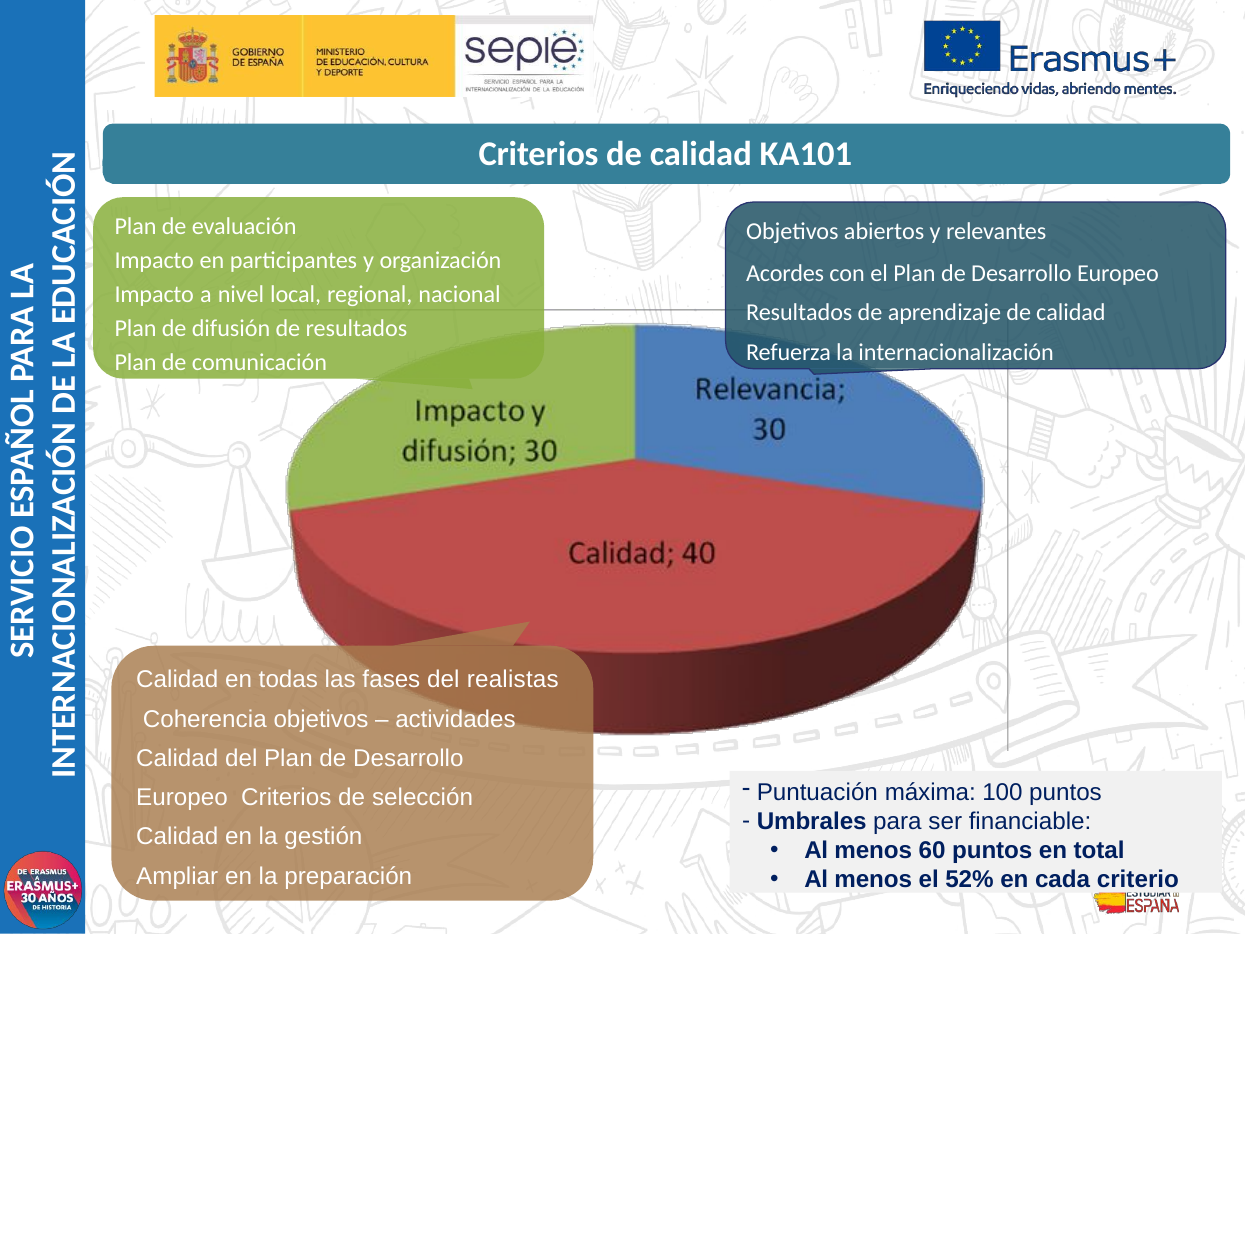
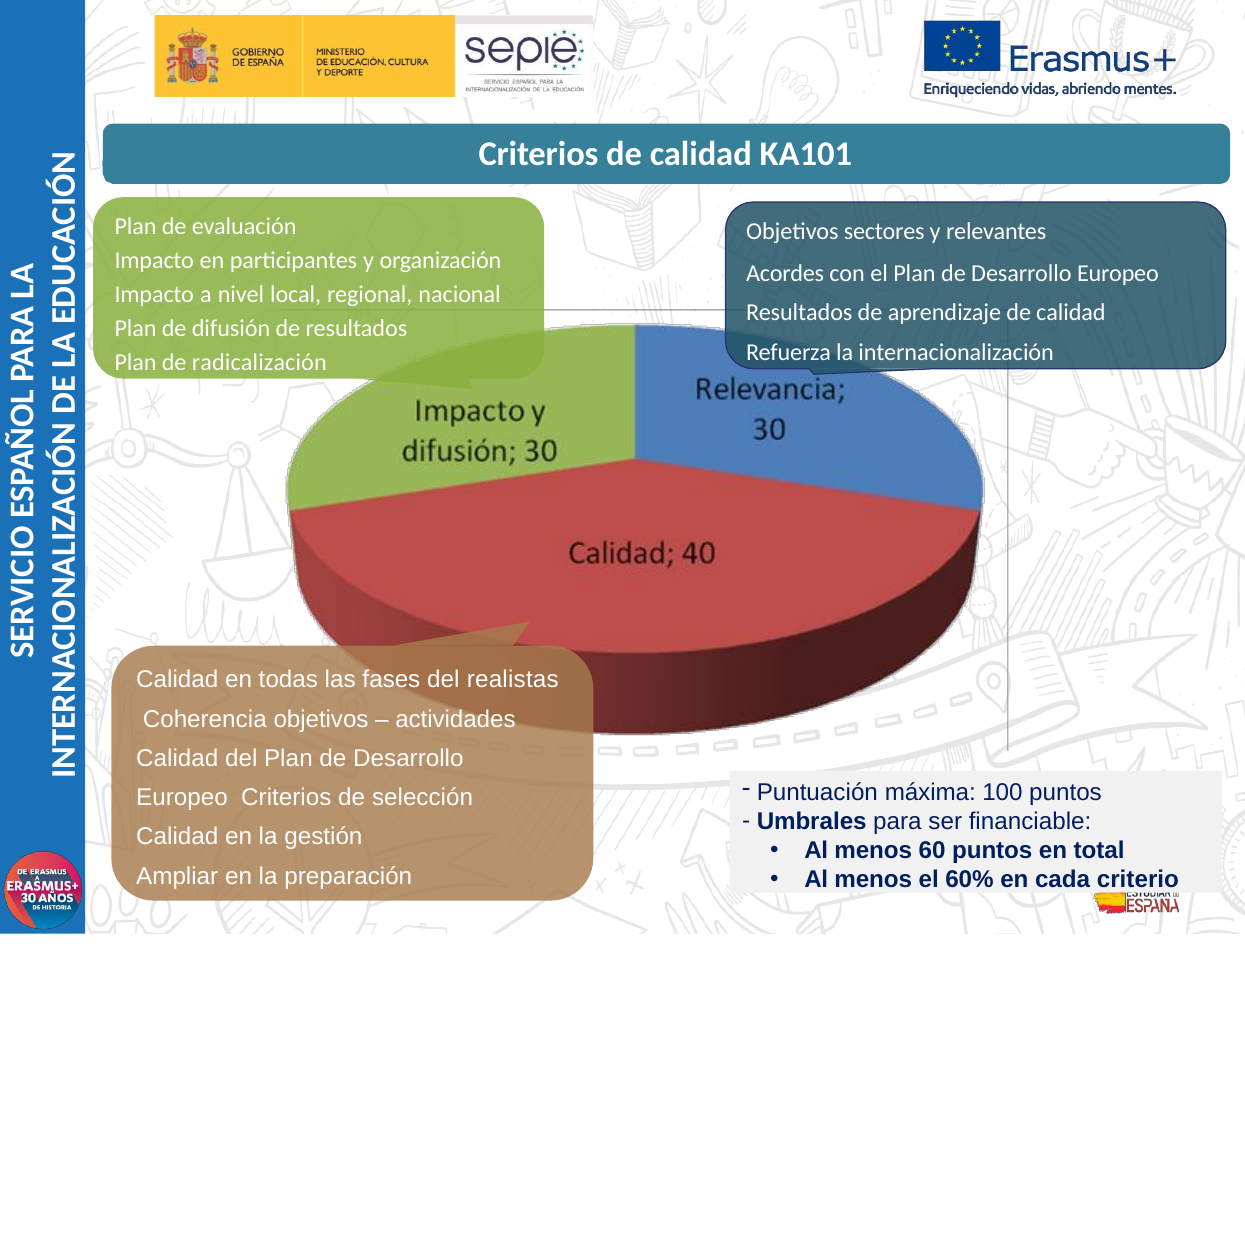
abiertos: abiertos -> sectores
comunicación: comunicación -> radicalización
52%: 52% -> 60%
